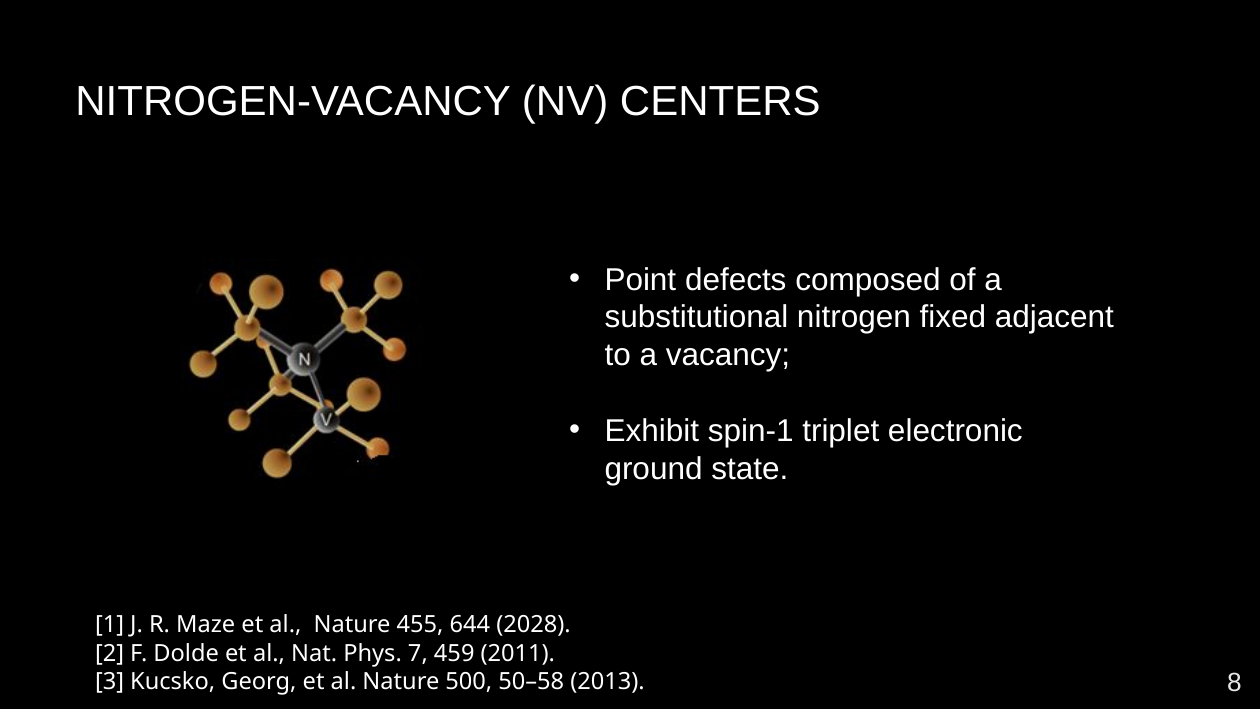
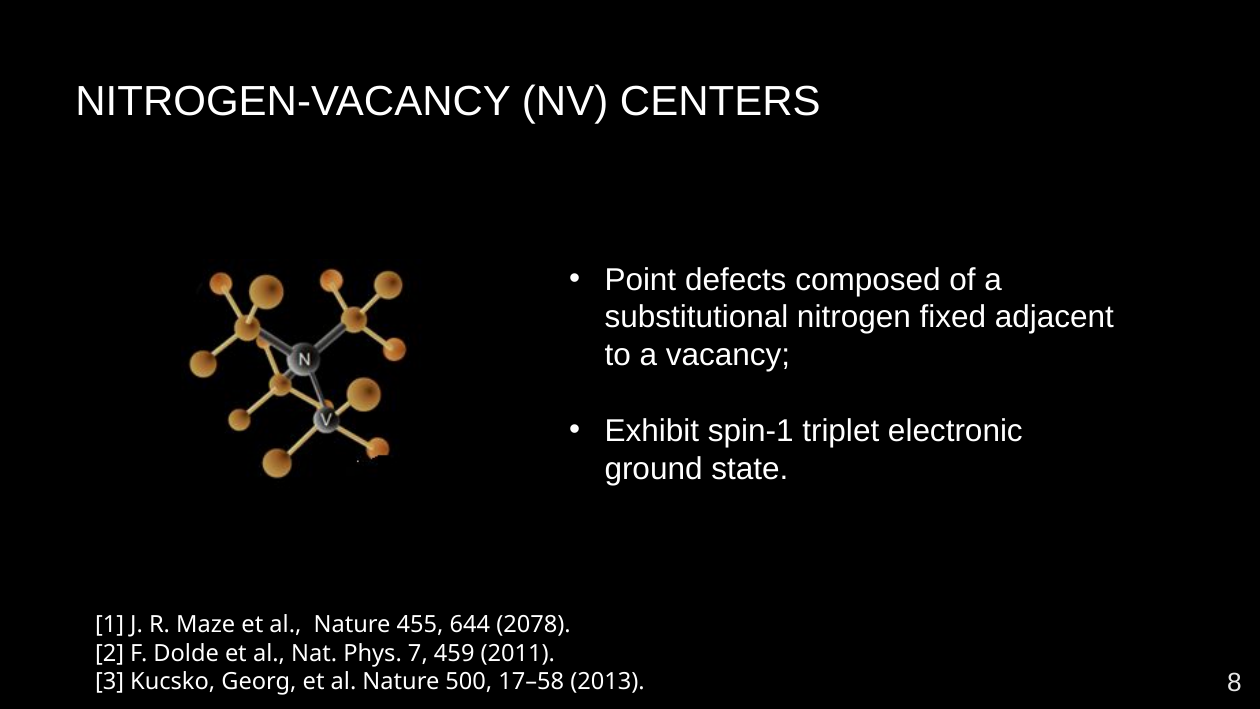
2028: 2028 -> 2078
50–58: 50–58 -> 17–58
